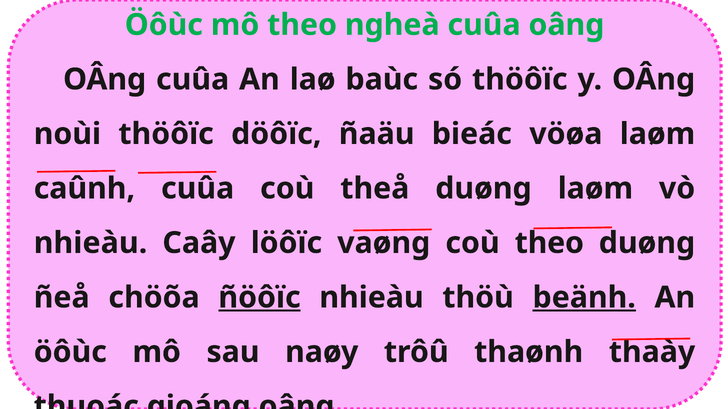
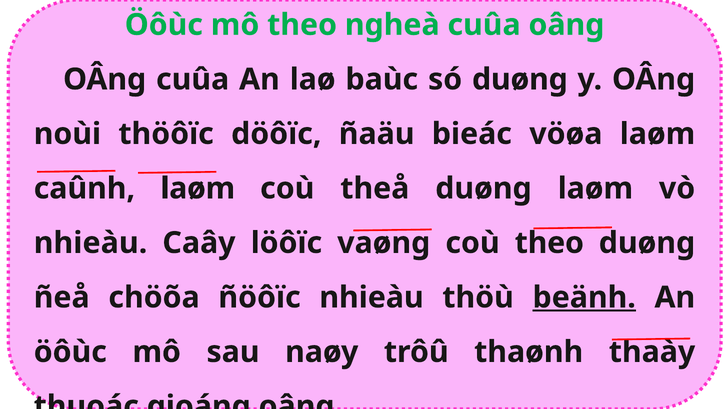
só thöôïc: thöôïc -> duøng
caûnh cuûa: cuûa -> laøm
ñöôïc underline: present -> none
